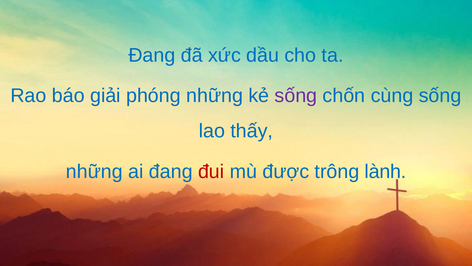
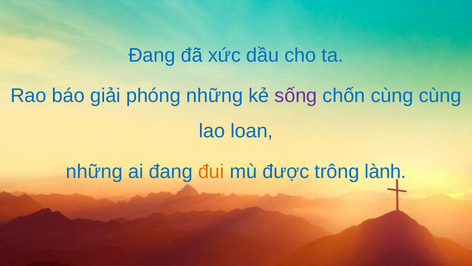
cùng sống: sống -> cùng
thấy: thấy -> loan
đui colour: red -> orange
